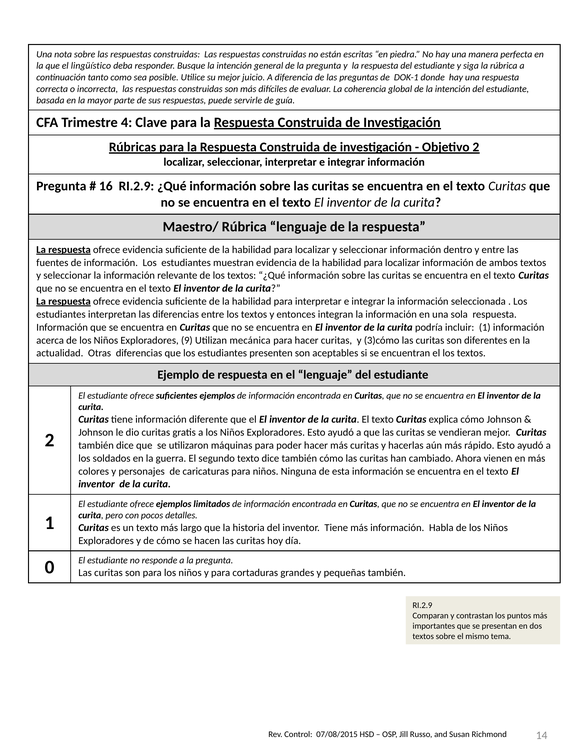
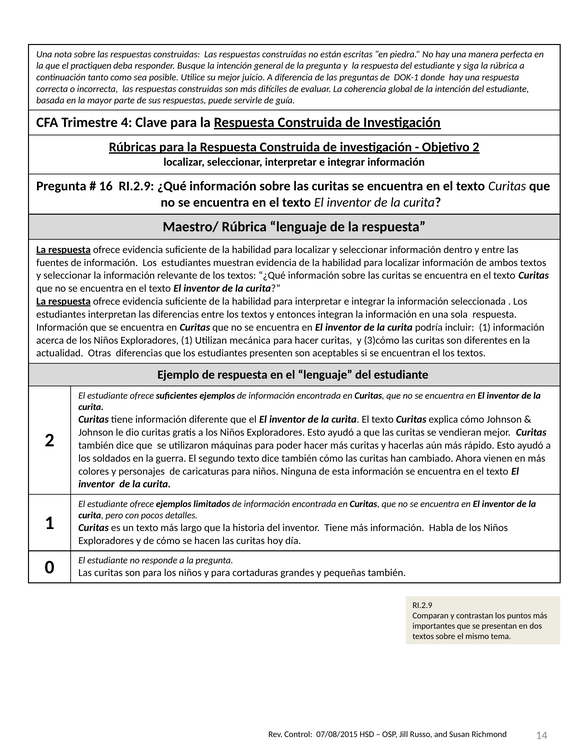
lingüístico: lingüístico -> practiquen
Exploradores 9: 9 -> 1
